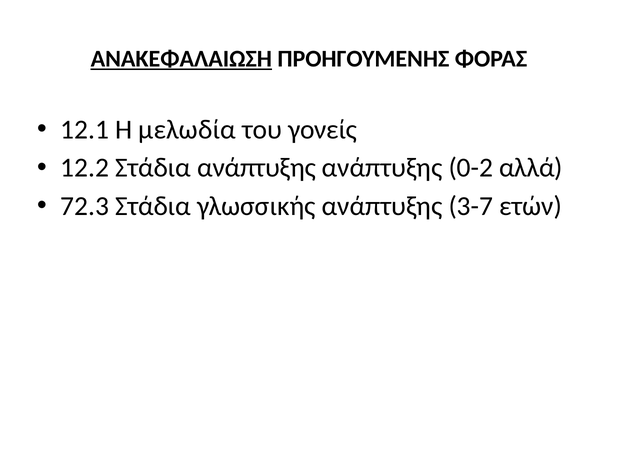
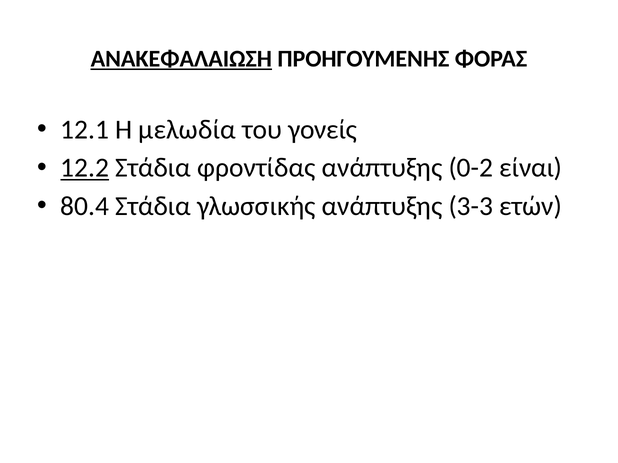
12.2 underline: none -> present
Στάδια ανάπτυξης: ανάπτυξης -> φροντίδας
αλλά: αλλά -> είναι
72.3: 72.3 -> 80.4
3-7: 3-7 -> 3-3
